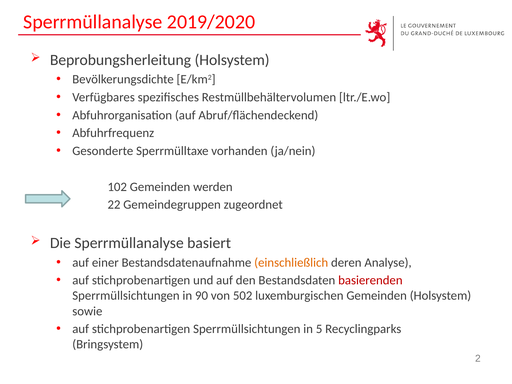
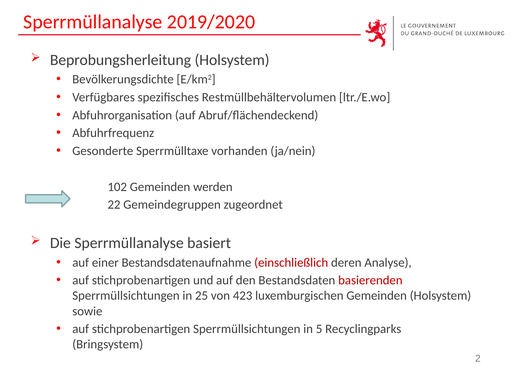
einschließlich colour: orange -> red
90: 90 -> 25
502: 502 -> 423
